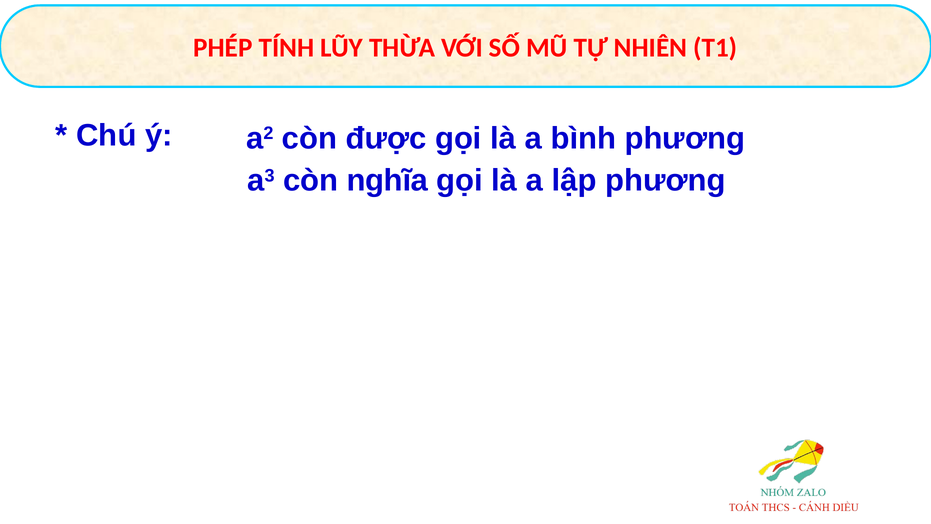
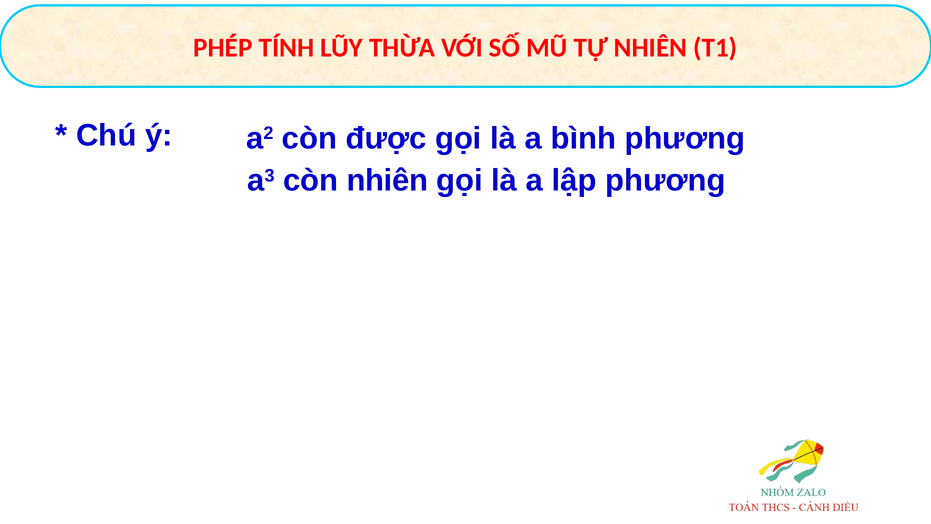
còn nghĩa: nghĩa -> nhiên
